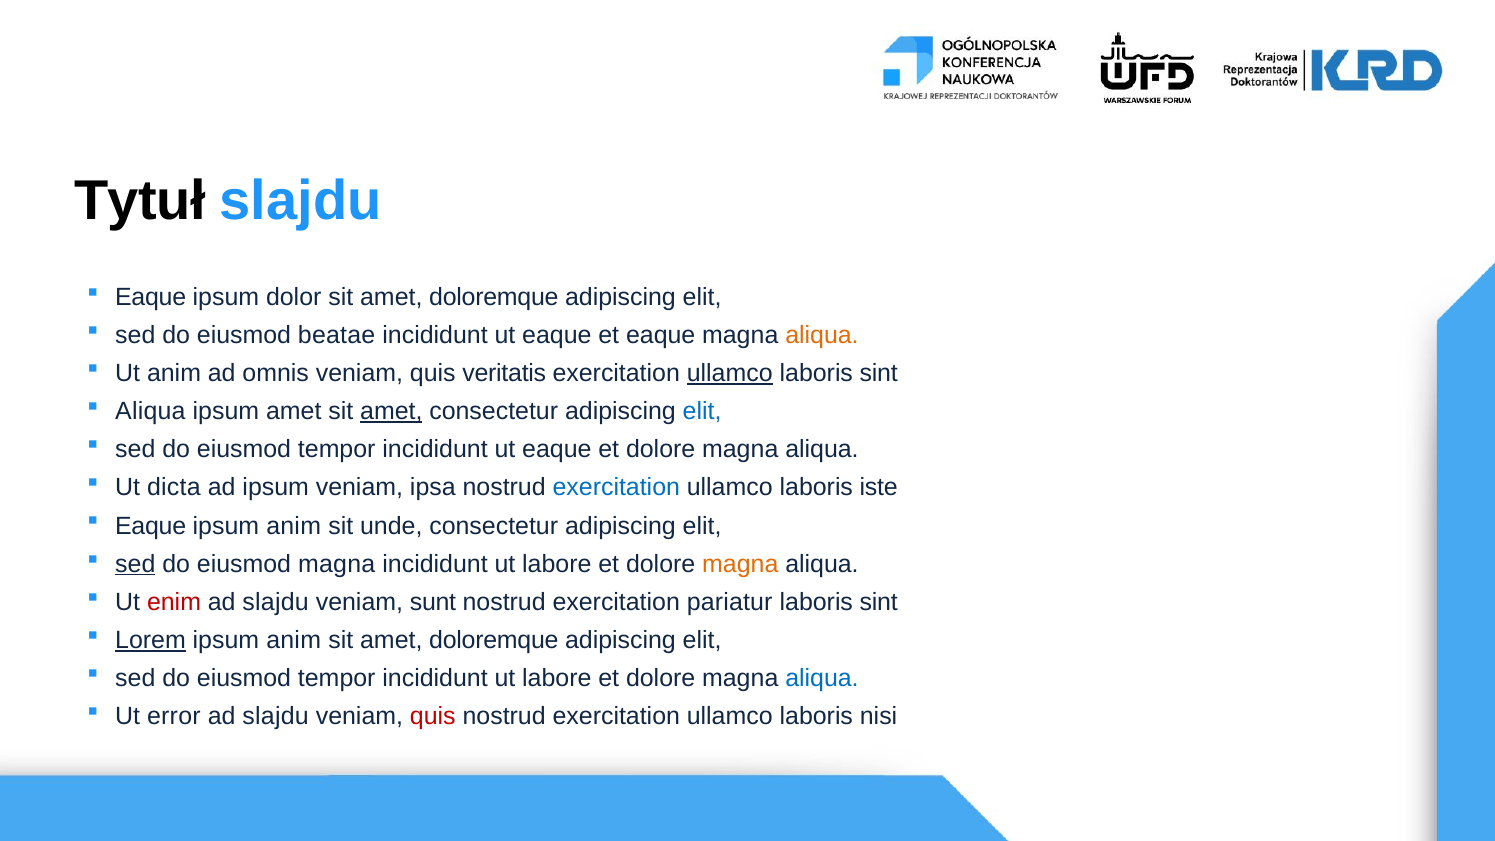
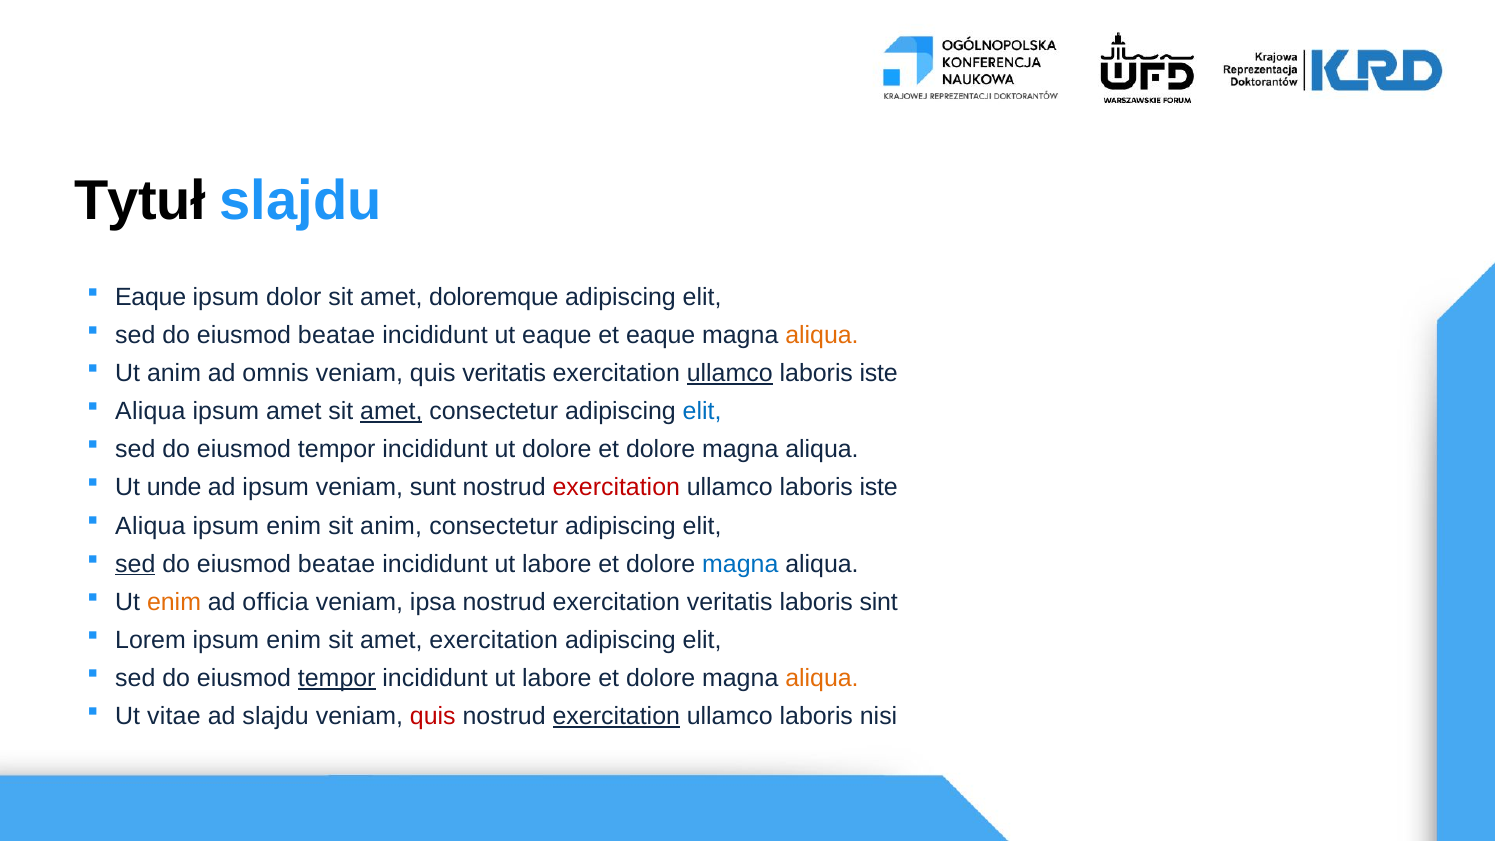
sint at (879, 373): sint -> iste
tempor incididunt ut eaque: eaque -> dolore
dicta: dicta -> unde
ipsa: ipsa -> sunt
exercitation at (616, 488) colour: blue -> red
Eaque at (151, 526): Eaque -> Aliqua
anim at (294, 526): anim -> enim
sit unde: unde -> anim
magna at (337, 564): magna -> beatae
magna at (740, 564) colour: orange -> blue
enim at (174, 602) colour: red -> orange
slajdu at (276, 602): slajdu -> officia
sunt: sunt -> ipsa
exercitation pariatur: pariatur -> veritatis
Lorem underline: present -> none
anim at (294, 640): anim -> enim
doloremque at (494, 640): doloremque -> exercitation
tempor at (337, 678) underline: none -> present
aliqua at (822, 678) colour: blue -> orange
error: error -> vitae
exercitation at (616, 716) underline: none -> present
